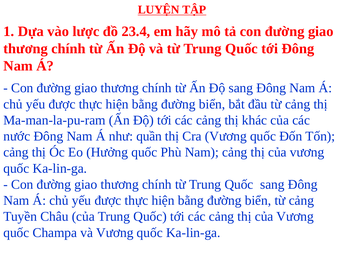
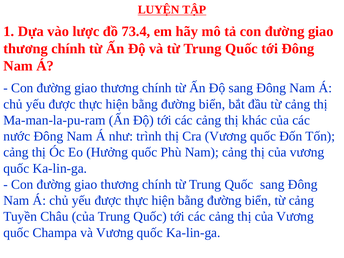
23.4: 23.4 -> 73.4
quần: quần -> trình
